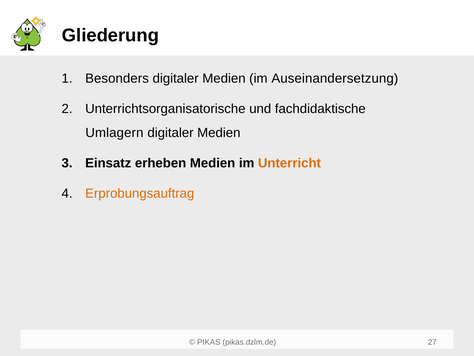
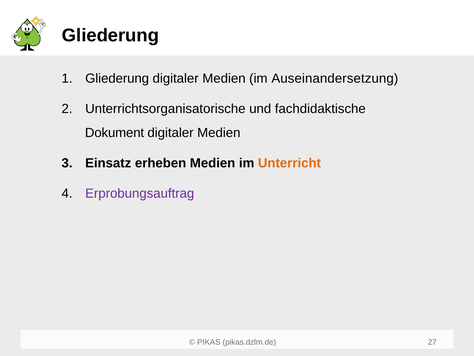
Besonders at (117, 78): Besonders -> Gliederung
Umlagern: Umlagern -> Dokument
Erprobungsauftrag colour: orange -> purple
